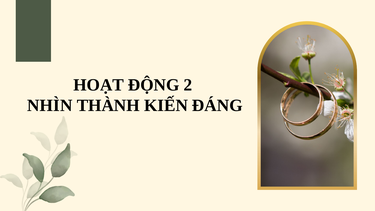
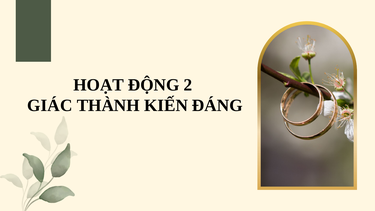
NHÌN: NHÌN -> GIÁC
